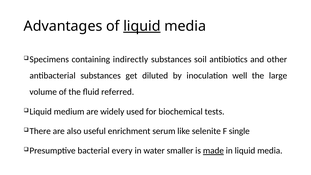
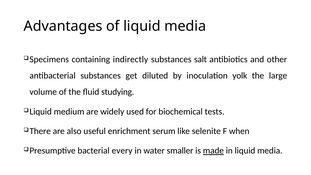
liquid at (142, 26) underline: present -> none
soil: soil -> salt
well: well -> yolk
referred: referred -> studying
single: single -> when
